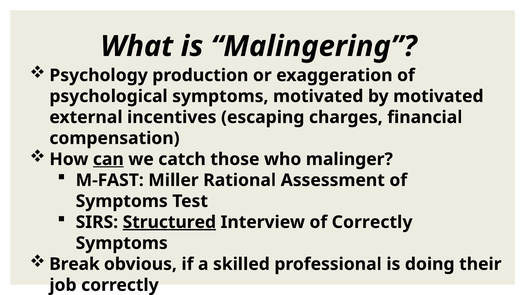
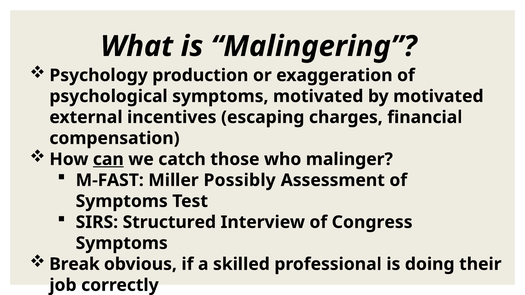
Rational: Rational -> Possibly
Structured underline: present -> none
of Correctly: Correctly -> Congress
